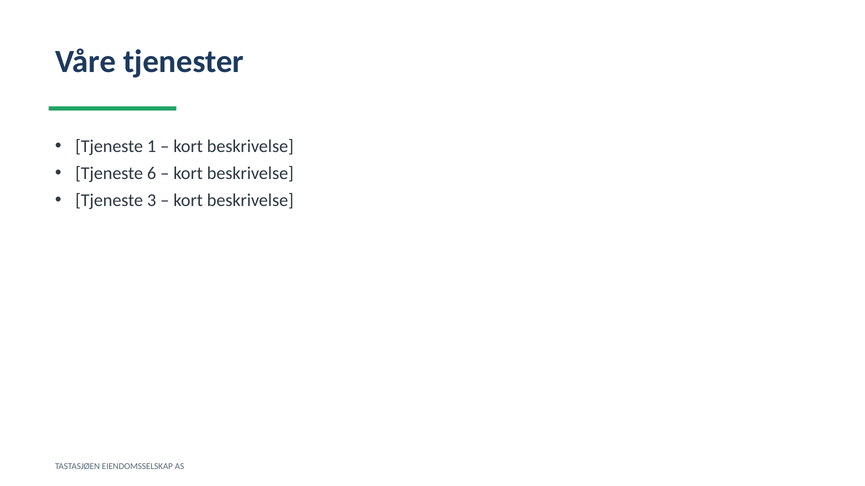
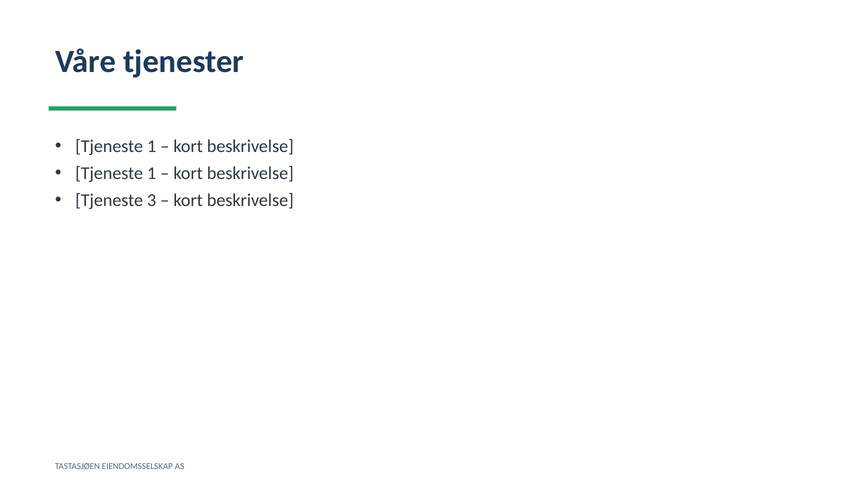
6 at (152, 174): 6 -> 1
